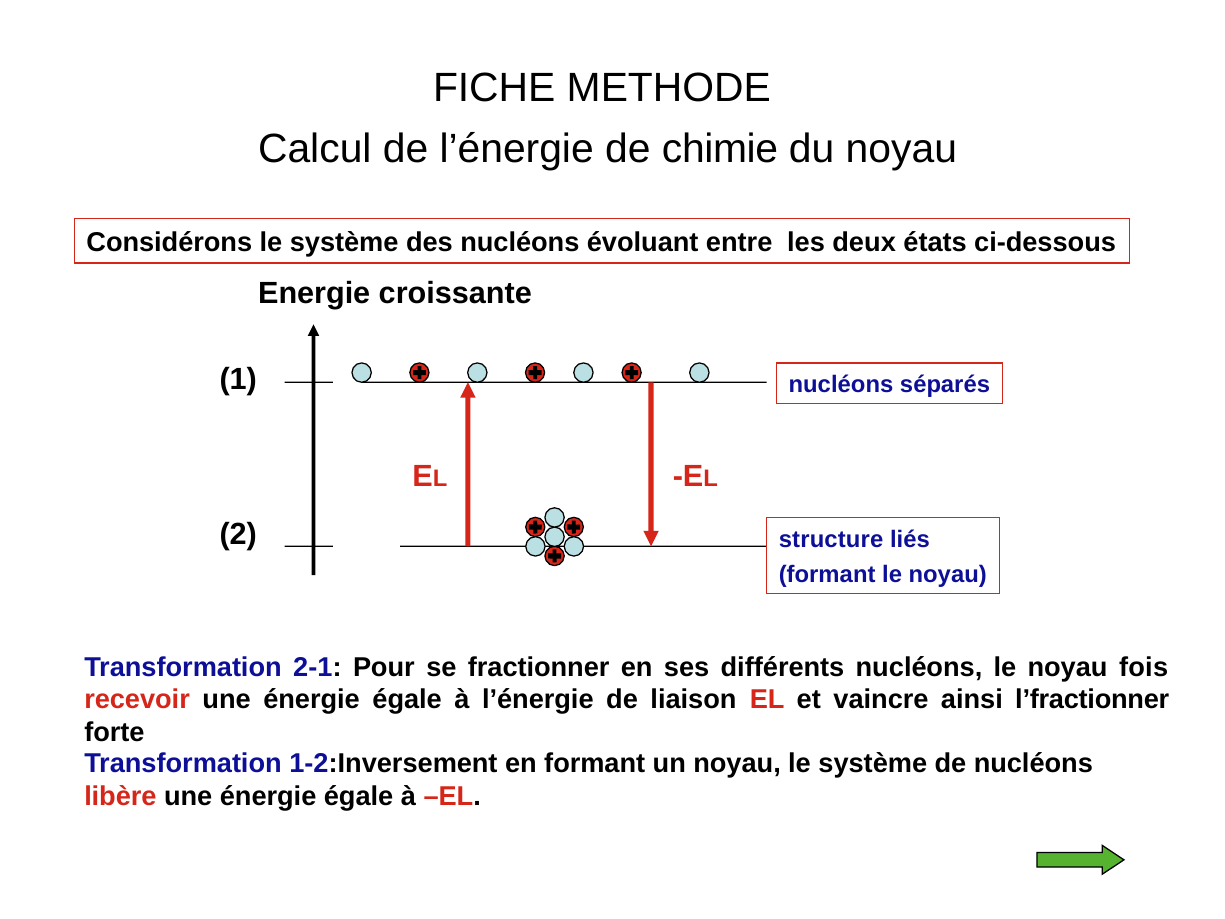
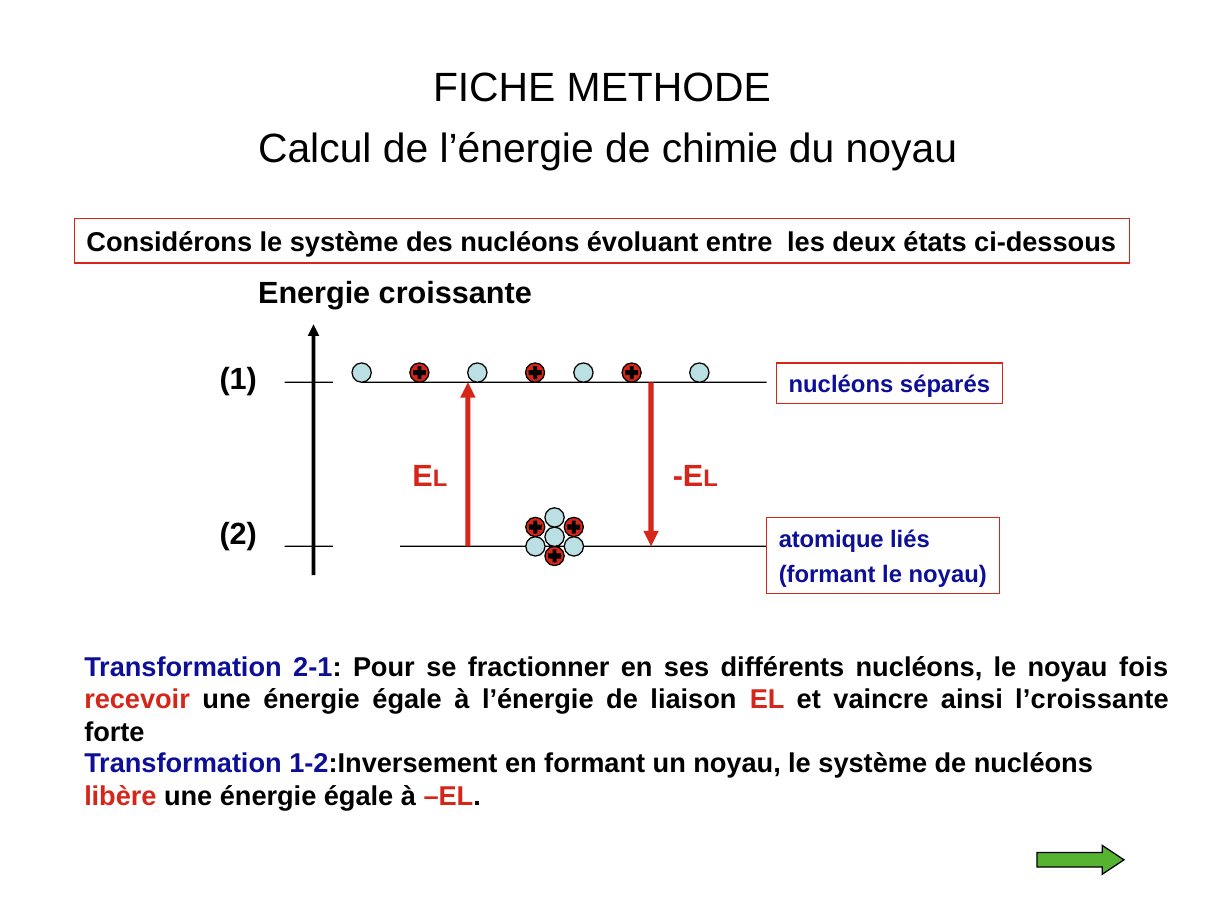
structure: structure -> atomique
l’fractionner: l’fractionner -> l’croissante
